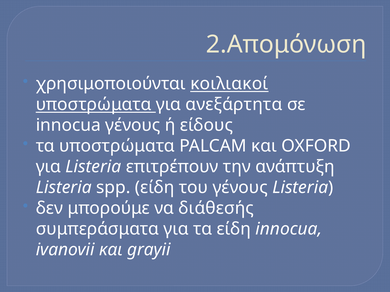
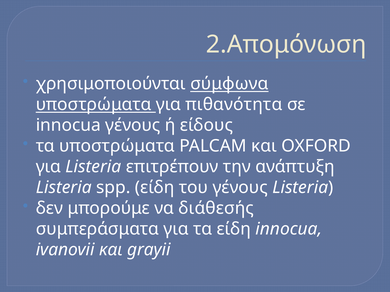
κοιλιακοί: κοιλιακοί -> σύμφωνα
ανεξάρτητα: ανεξάρτητα -> πιθανότητα
